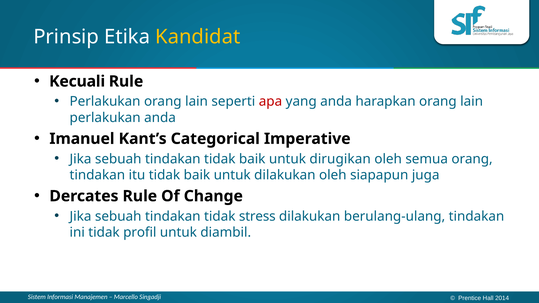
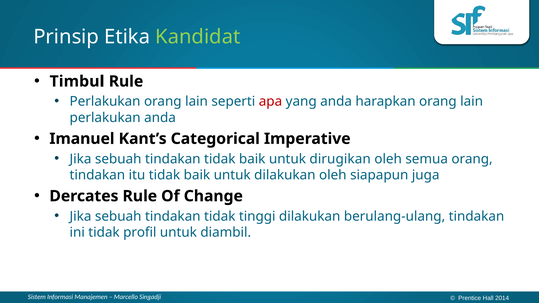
Kandidat colour: yellow -> light green
Kecuali: Kecuali -> Timbul
stress: stress -> tinggi
